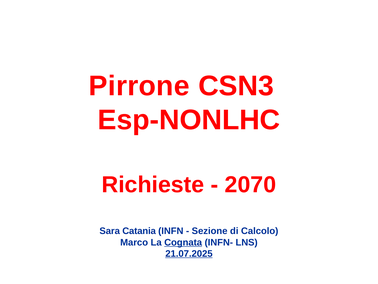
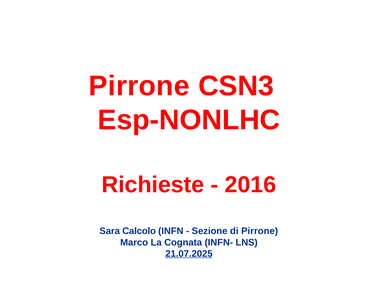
2070: 2070 -> 2016
Catania: Catania -> Calcolo
di Calcolo: Calcolo -> Pirrone
Cognata underline: present -> none
